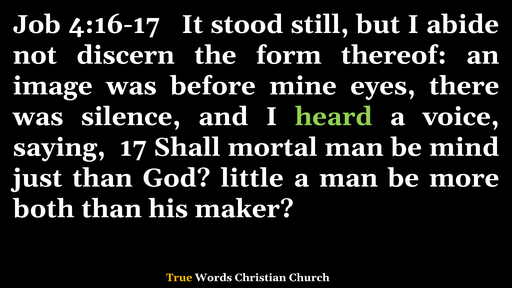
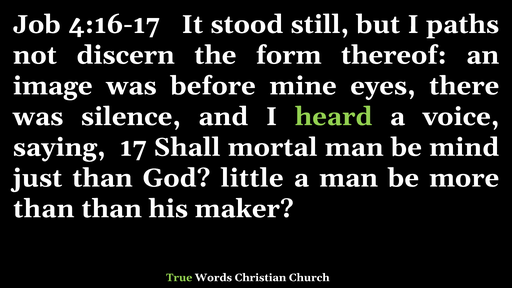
abide: abide -> paths
both at (44, 209): both -> than
True colour: yellow -> light green
